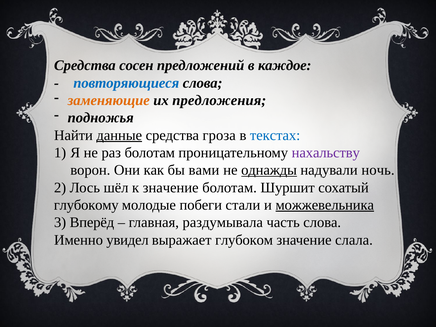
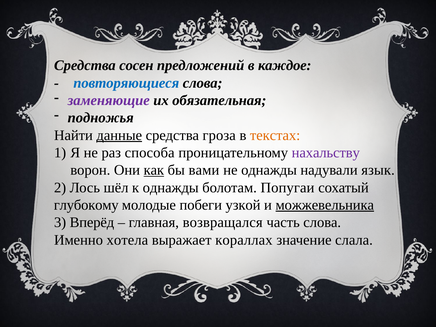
заменяющие colour: orange -> purple
предложения: предложения -> обязательная
текстах colour: blue -> orange
раз болотам: болотам -> способа
как underline: none -> present
однажды at (269, 170) underline: present -> none
ночь: ночь -> язык
к значение: значение -> однажды
Шуршит: Шуршит -> Попугаи
стали: стали -> узкой
раздумывала: раздумывала -> возвращался
увидел: увидел -> хотела
глубоком: глубоком -> кораллах
